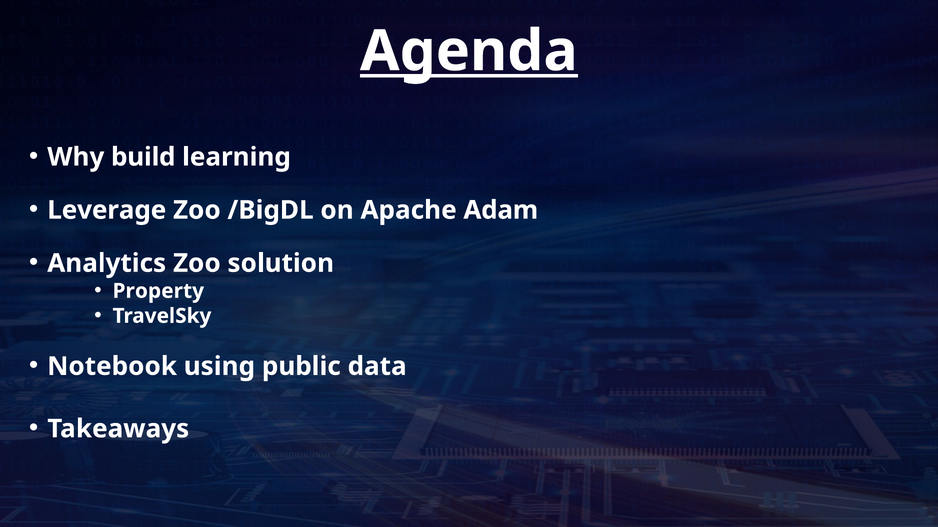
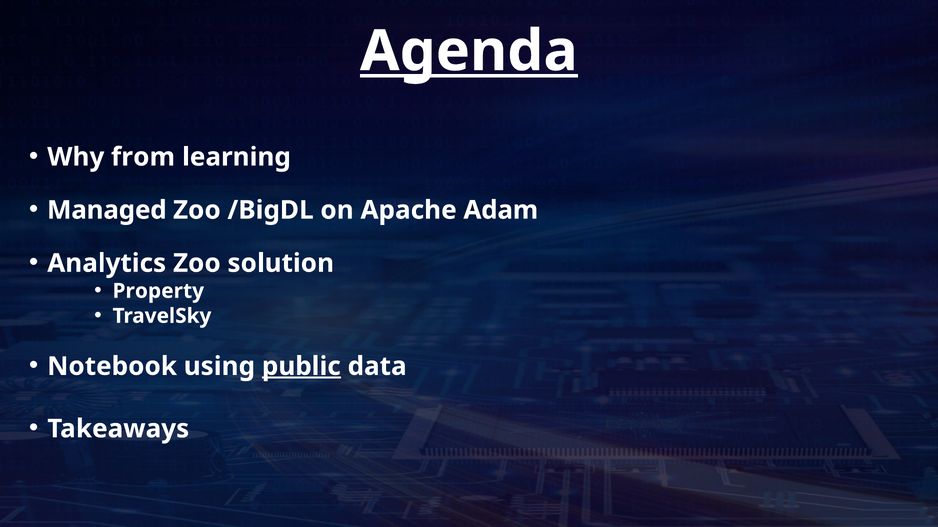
build: build -> from
Leverage: Leverage -> Managed
public underline: none -> present
